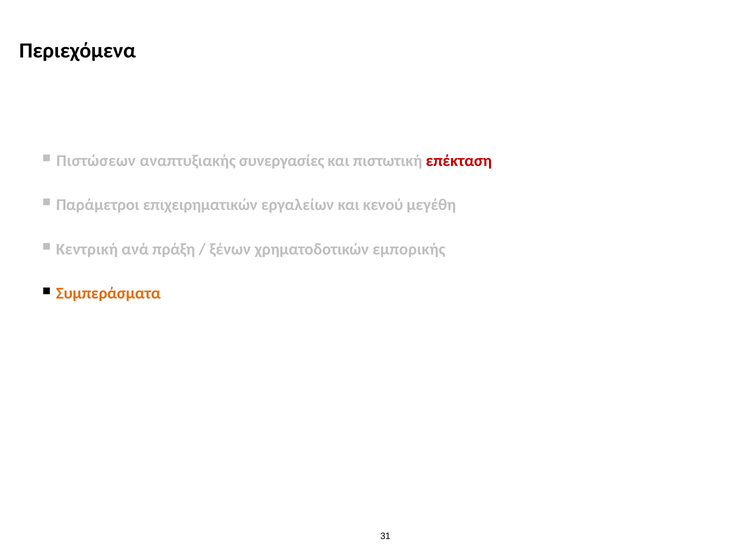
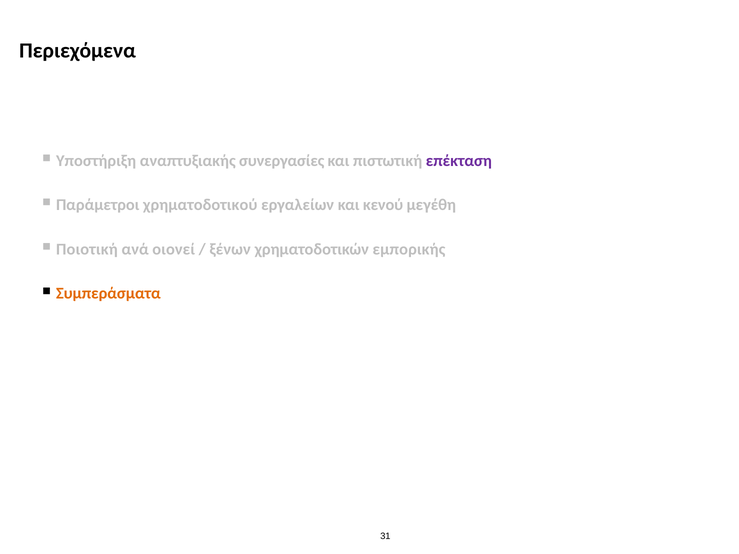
Πιστώσεων: Πιστώσεων -> Υποστήριξη
επέκταση colour: red -> purple
επιχειρηματικών: επιχειρηματικών -> χρηματοδοτικού
Κεντρική: Κεντρική -> Ποιοτική
πράξη: πράξη -> οιονεί
